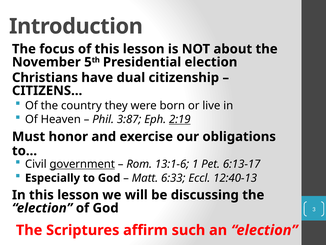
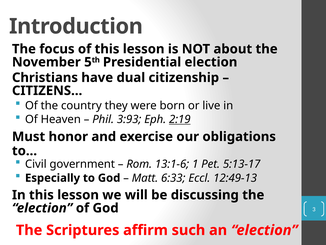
3:87: 3:87 -> 3:93
government underline: present -> none
6:13-17: 6:13-17 -> 5:13-17
12:40-13: 12:40-13 -> 12:49-13
